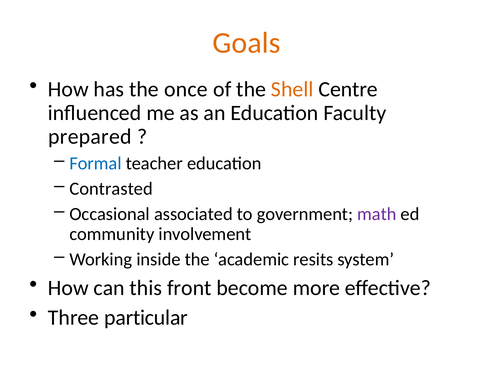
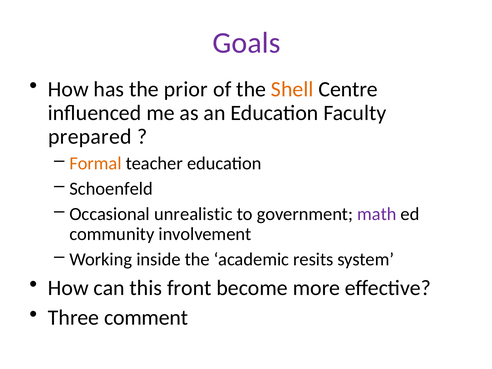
Goals colour: orange -> purple
once: once -> prior
Formal colour: blue -> orange
Contrasted: Contrasted -> Schoenfeld
associated: associated -> unrealistic
particular: particular -> comment
